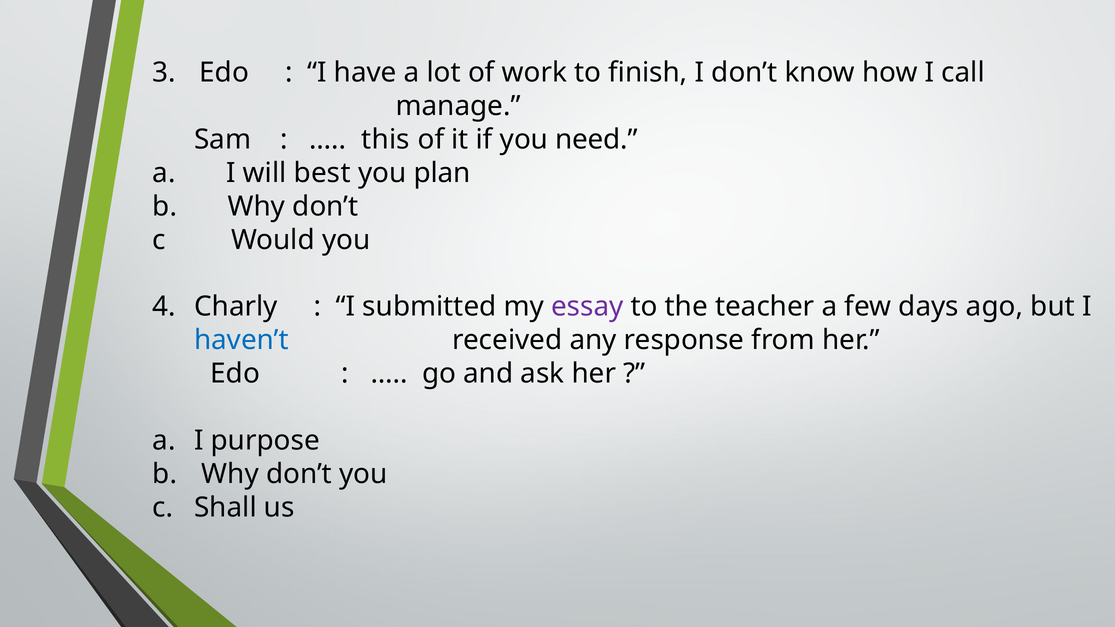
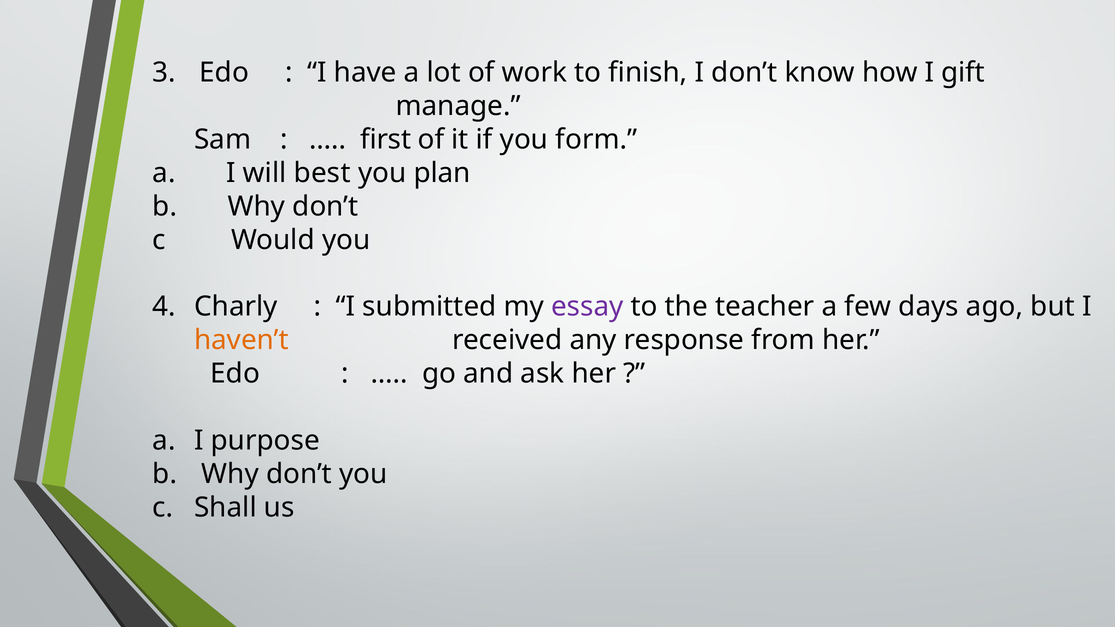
call: call -> gift
this: this -> first
need: need -> form
haven’t colour: blue -> orange
